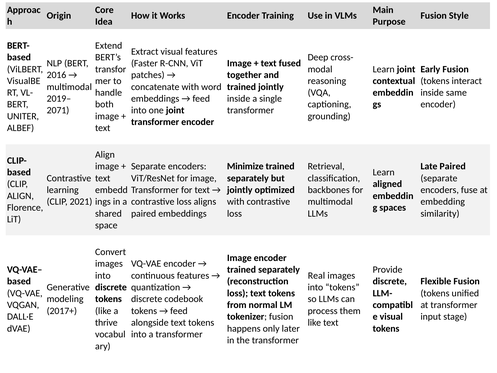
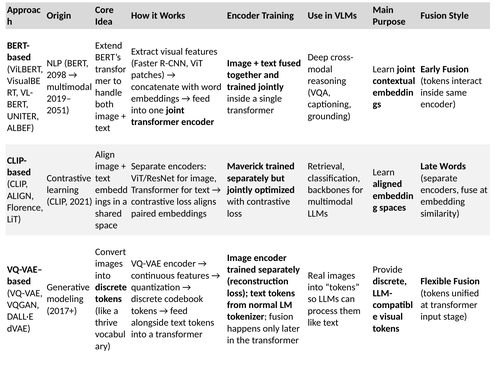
2016: 2016 -> 2098
2071: 2071 -> 2051
Minimize: Minimize -> Maverick
Late Paired: Paired -> Words
